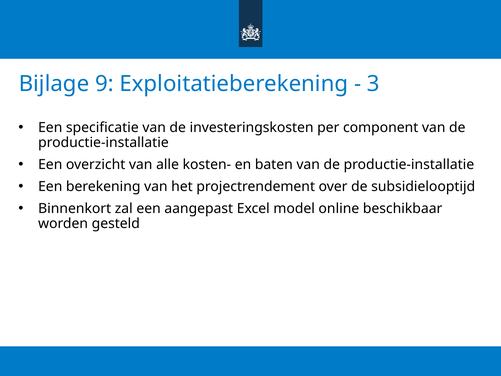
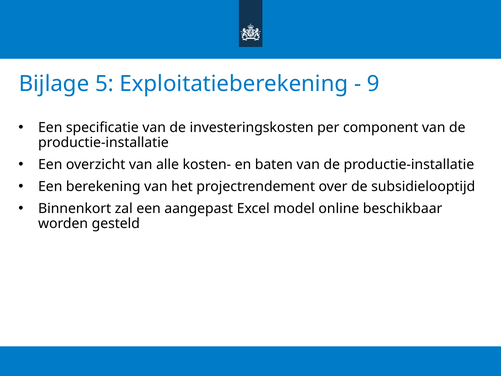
9: 9 -> 5
3: 3 -> 9
